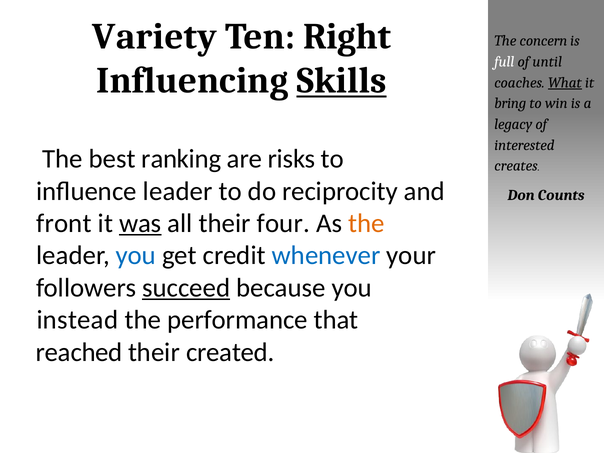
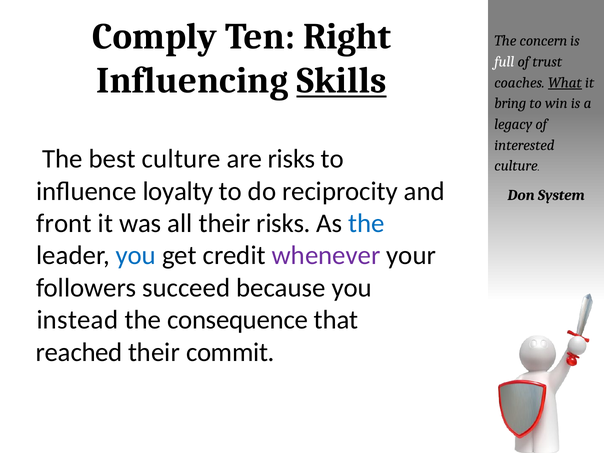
Variety: Variety -> Comply
until: until -> trust
best ranking: ranking -> culture
creates at (516, 166): creates -> culture
influence leader: leader -> loyalty
Counts: Counts -> System
was underline: present -> none
their four: four -> risks
the at (366, 223) colour: orange -> blue
whenever colour: blue -> purple
succeed underline: present -> none
performance: performance -> consequence
created: created -> commit
